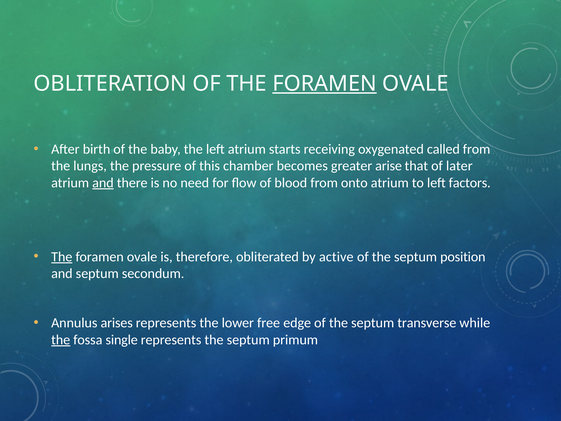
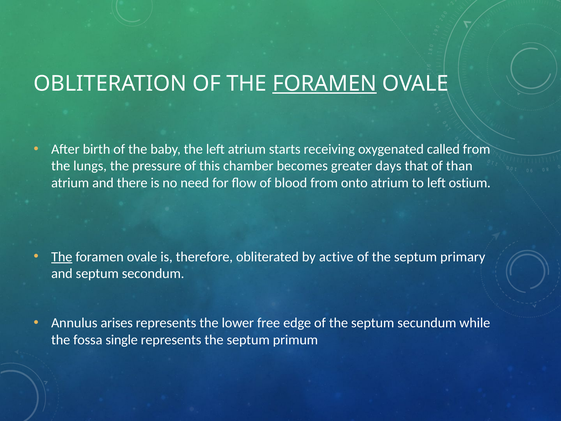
arise: arise -> days
later: later -> than
and at (103, 183) underline: present -> none
factors: factors -> ostium
position: position -> primary
transverse: transverse -> secundum
the at (61, 340) underline: present -> none
